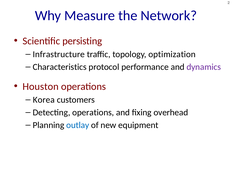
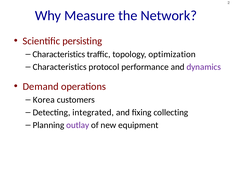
Infrastructure at (59, 54): Infrastructure -> Characteristics
Houston: Houston -> Demand
Detecting operations: operations -> integrated
overhead: overhead -> collecting
outlay colour: blue -> purple
